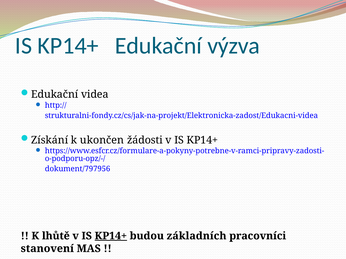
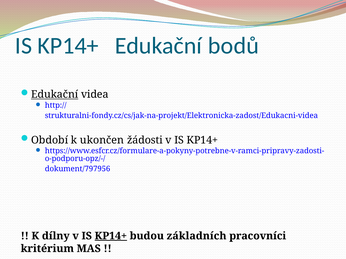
výzva: výzva -> bodů
Edukační at (55, 95) underline: none -> present
Získání: Získání -> Období
lhůtě: lhůtě -> dílny
stanovení: stanovení -> kritérium
